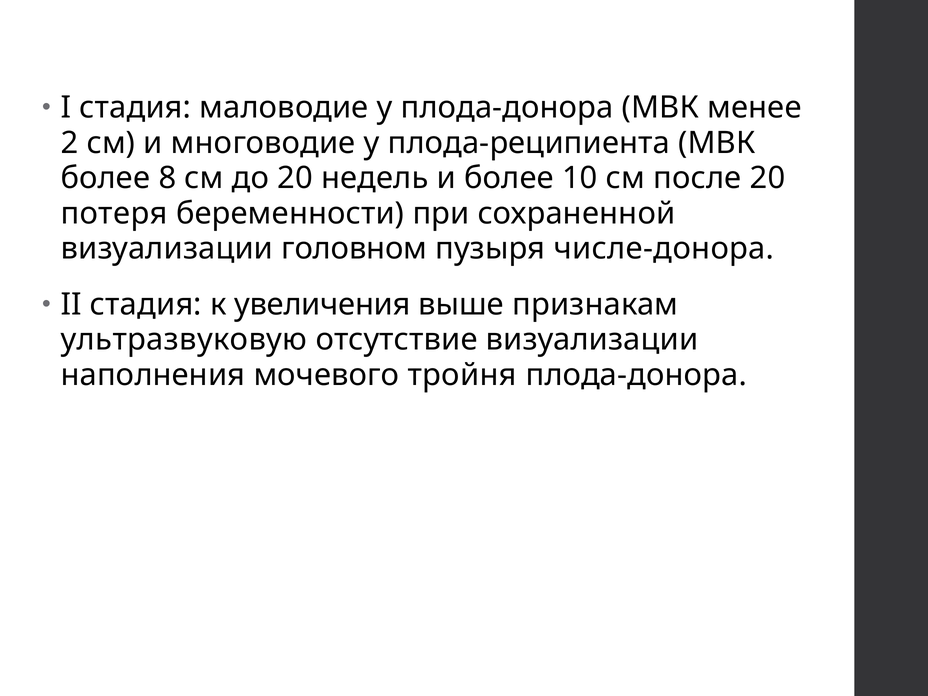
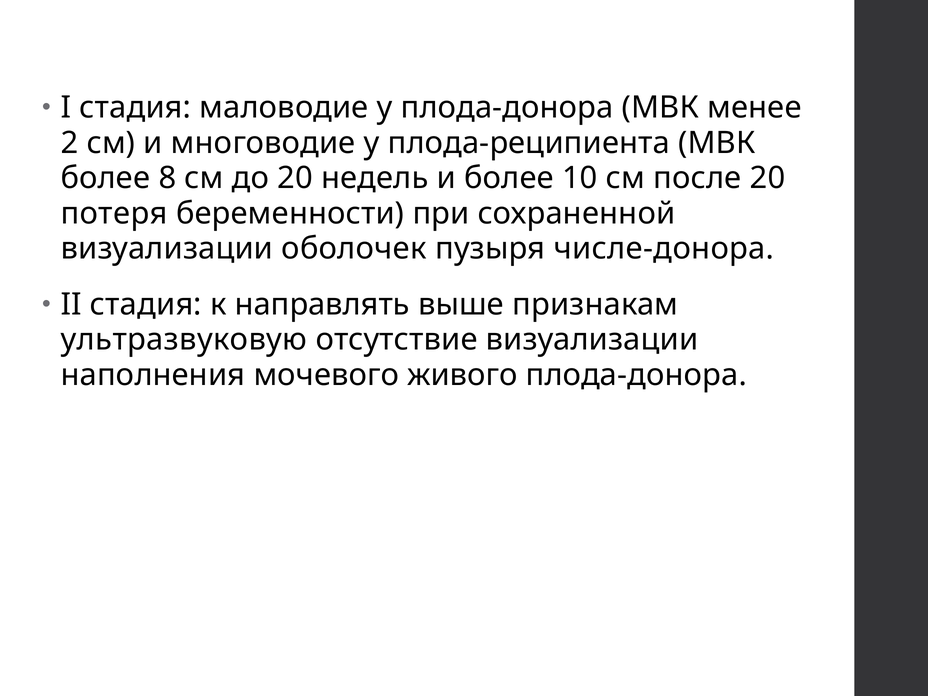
головном: головном -> оболочек
увеличения: увеличения -> направлять
тройня: тройня -> живого
